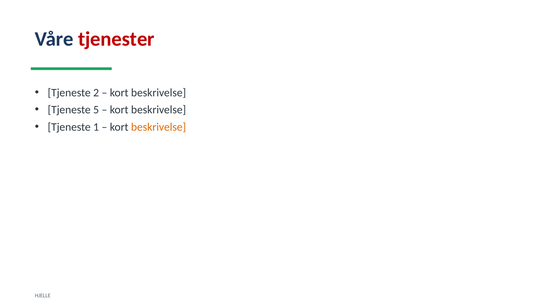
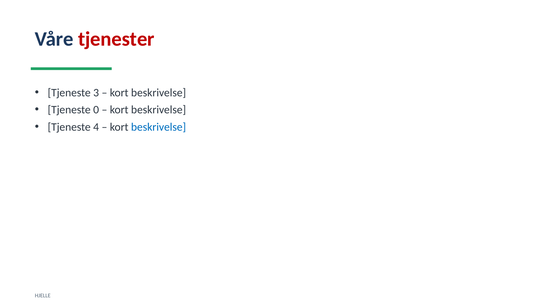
2: 2 -> 3
5: 5 -> 0
1: 1 -> 4
beskrivelse at (159, 127) colour: orange -> blue
